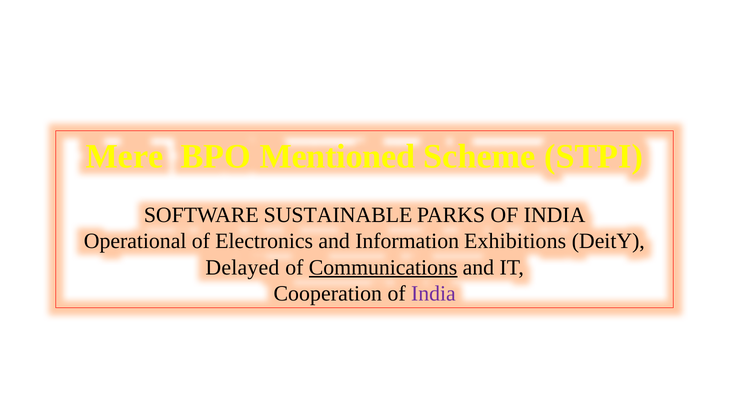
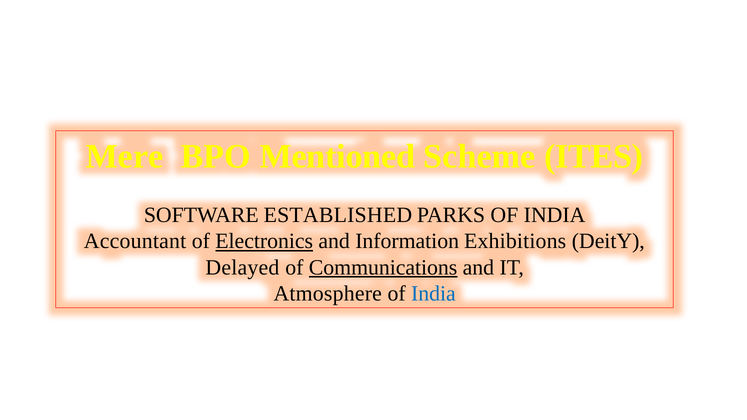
STPI: STPI -> ITES
SUSTAINABLE: SUSTAINABLE -> ESTABLISHED
Operational: Operational -> Accountant
Electronics underline: none -> present
Cooperation: Cooperation -> Atmosphere
India at (433, 294) colour: purple -> blue
